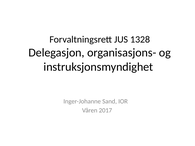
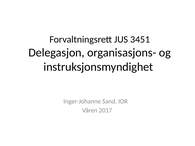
1328: 1328 -> 3451
